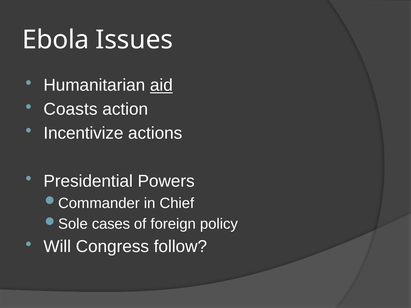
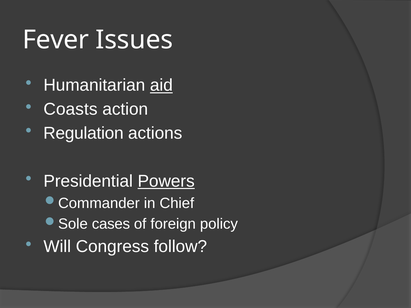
Ebola: Ebola -> Fever
Incentivize: Incentivize -> Regulation
Powers underline: none -> present
